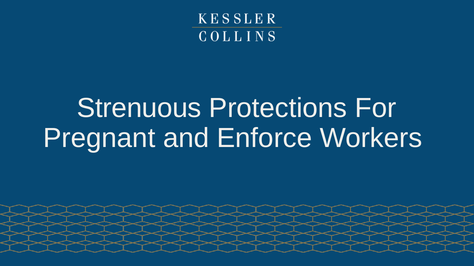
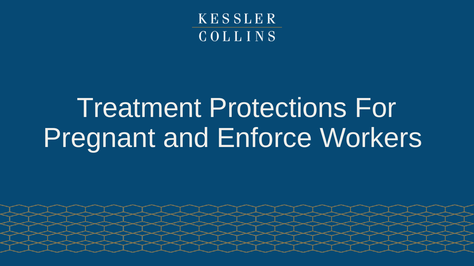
Strenuous: Strenuous -> Treatment
